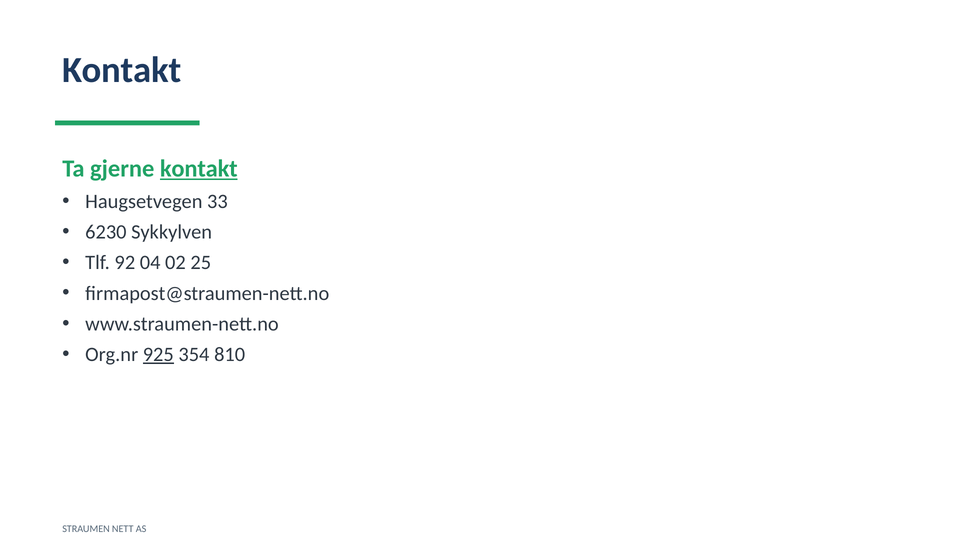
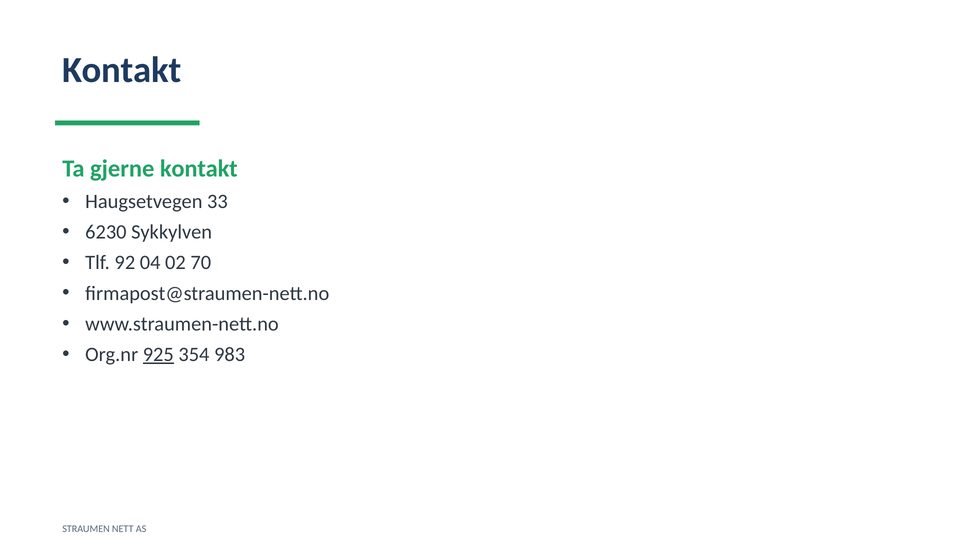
kontakt at (199, 169) underline: present -> none
25: 25 -> 70
810: 810 -> 983
